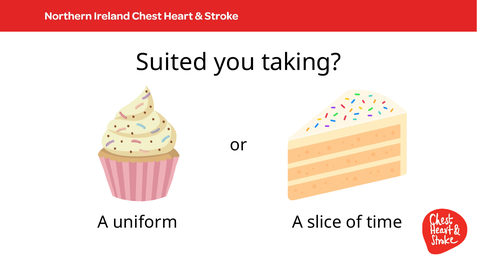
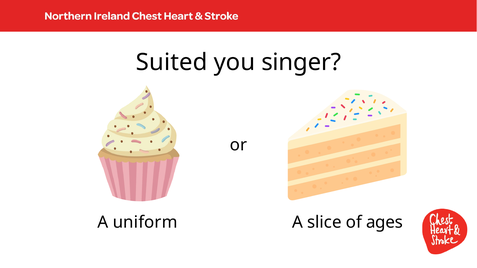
taking: taking -> singer
time: time -> ages
